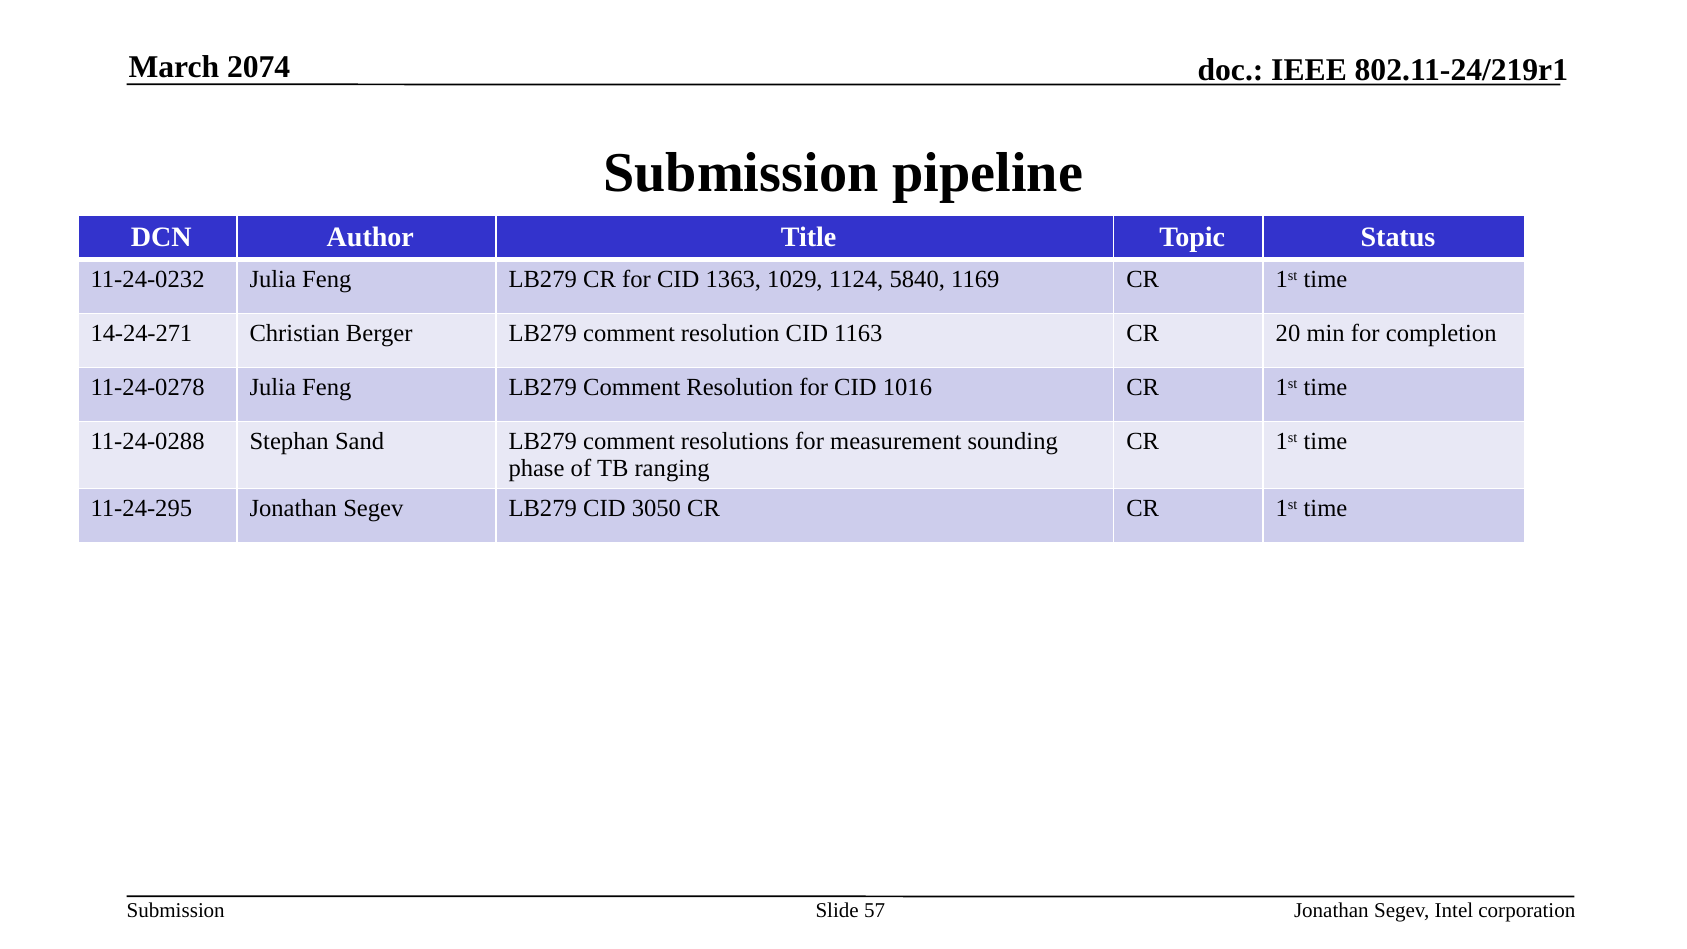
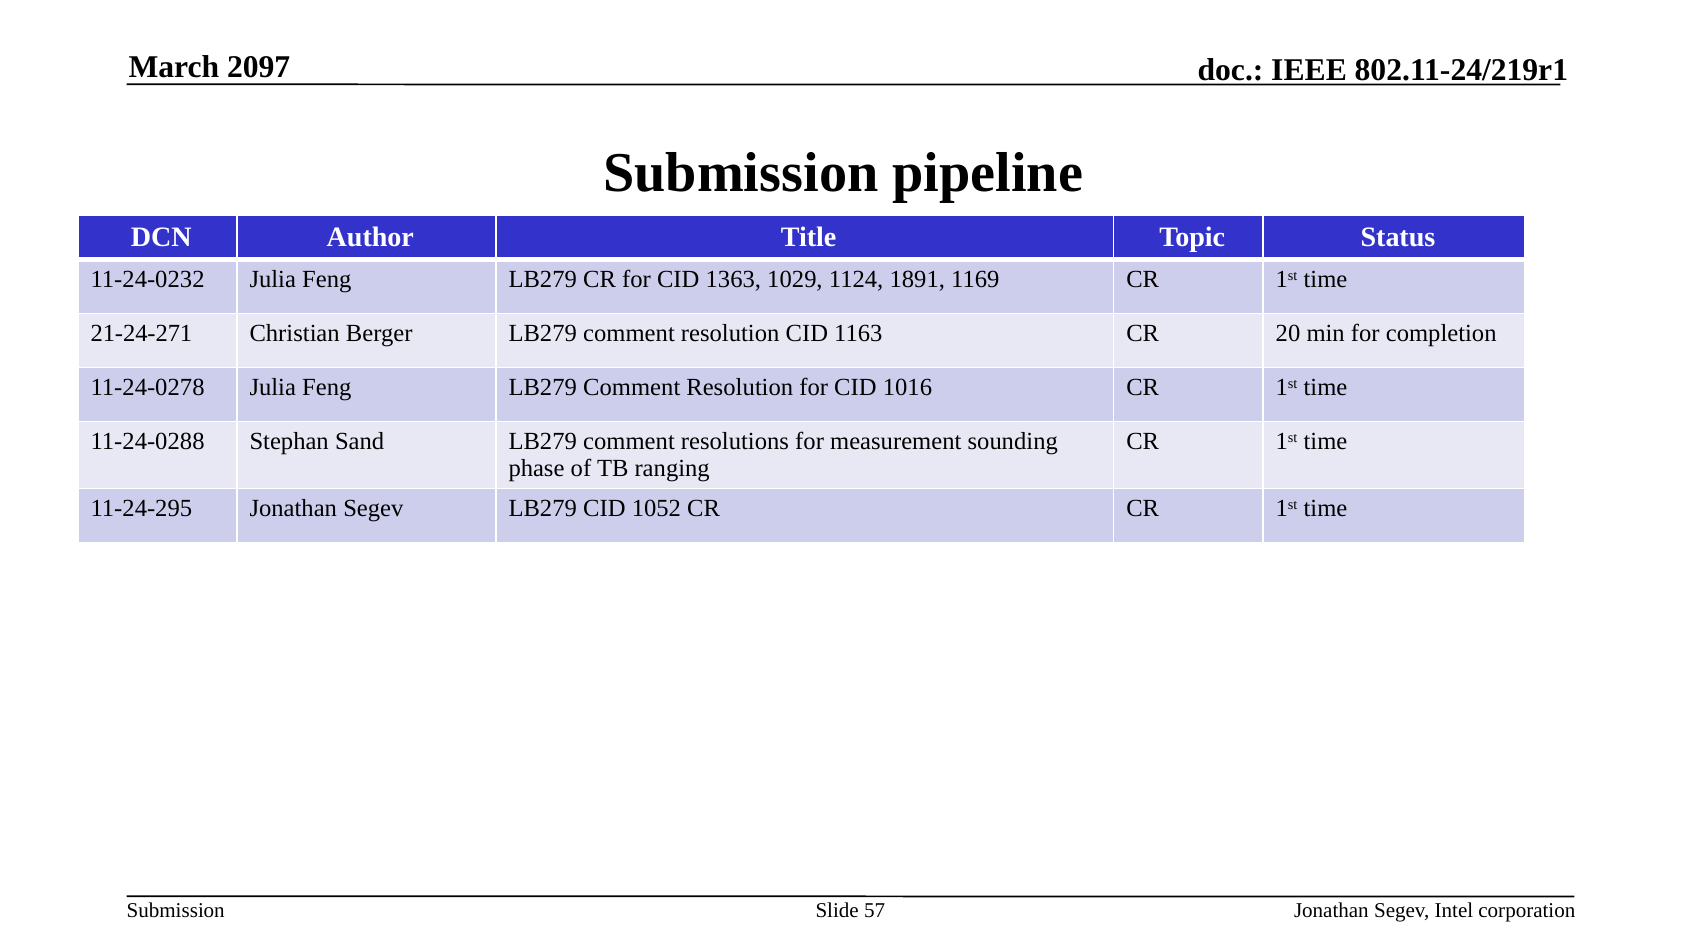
2074: 2074 -> 2097
5840: 5840 -> 1891
14-24-271: 14-24-271 -> 21-24-271
3050: 3050 -> 1052
